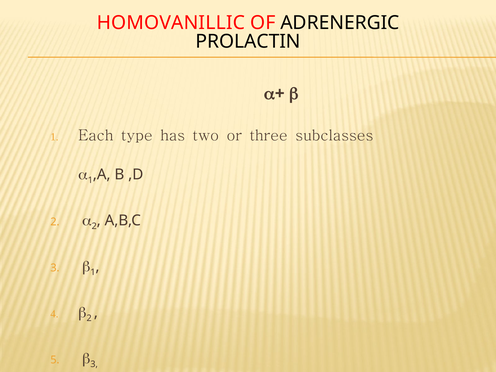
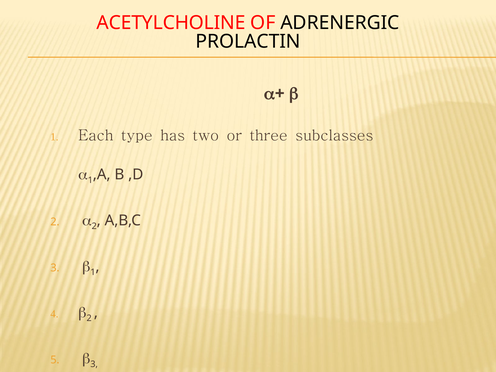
HOMOVANILLIC: HOMOVANILLIC -> ACETYLCHOLINE
